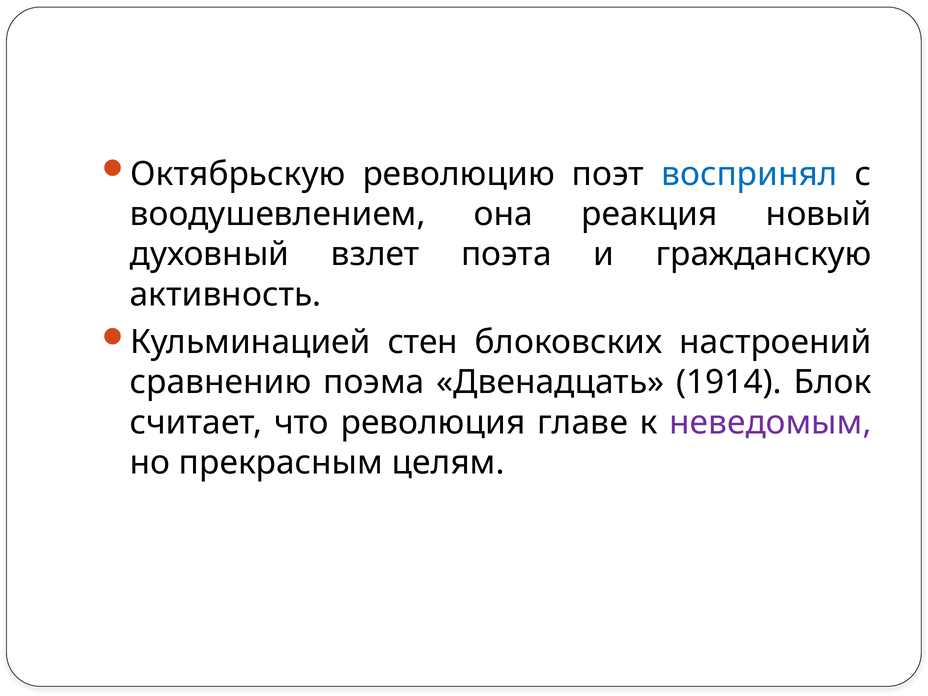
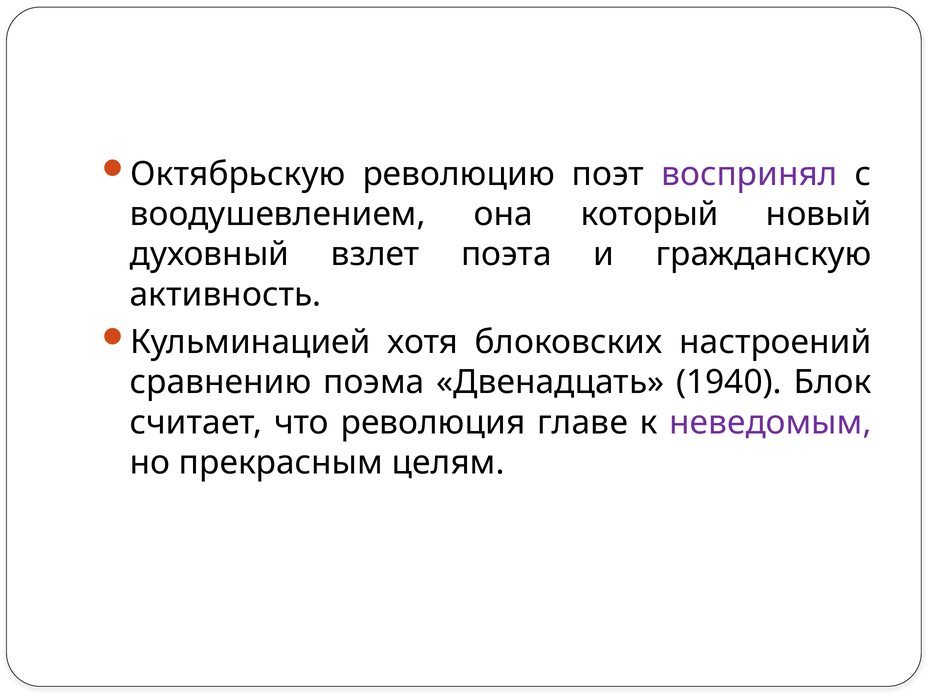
воспринял colour: blue -> purple
реакция: реакция -> который
стен: стен -> хотя
1914: 1914 -> 1940
